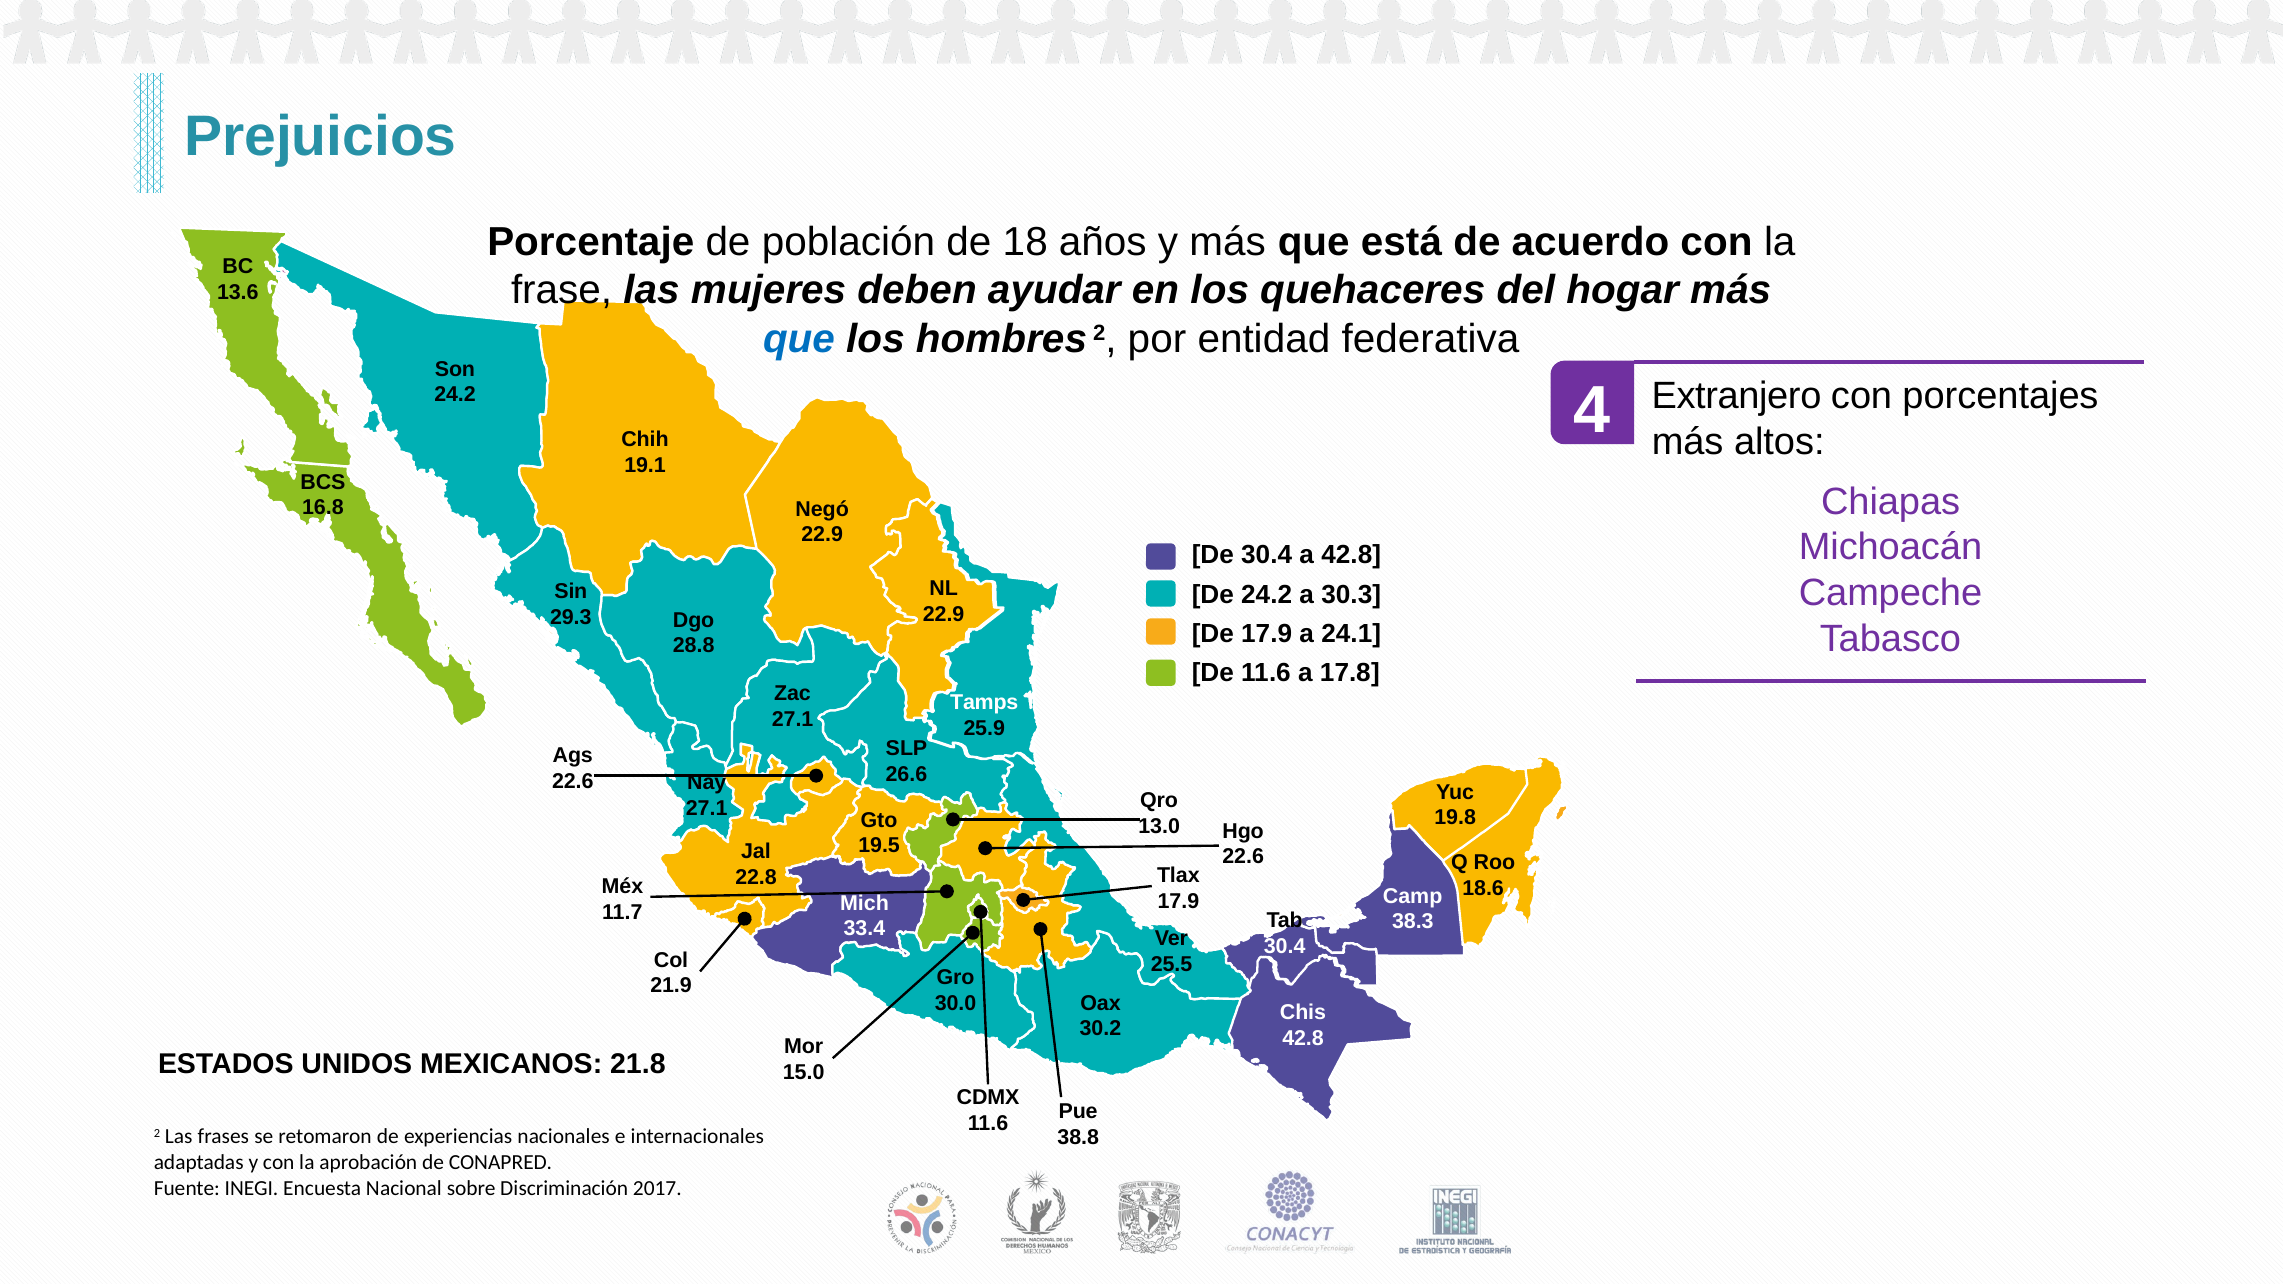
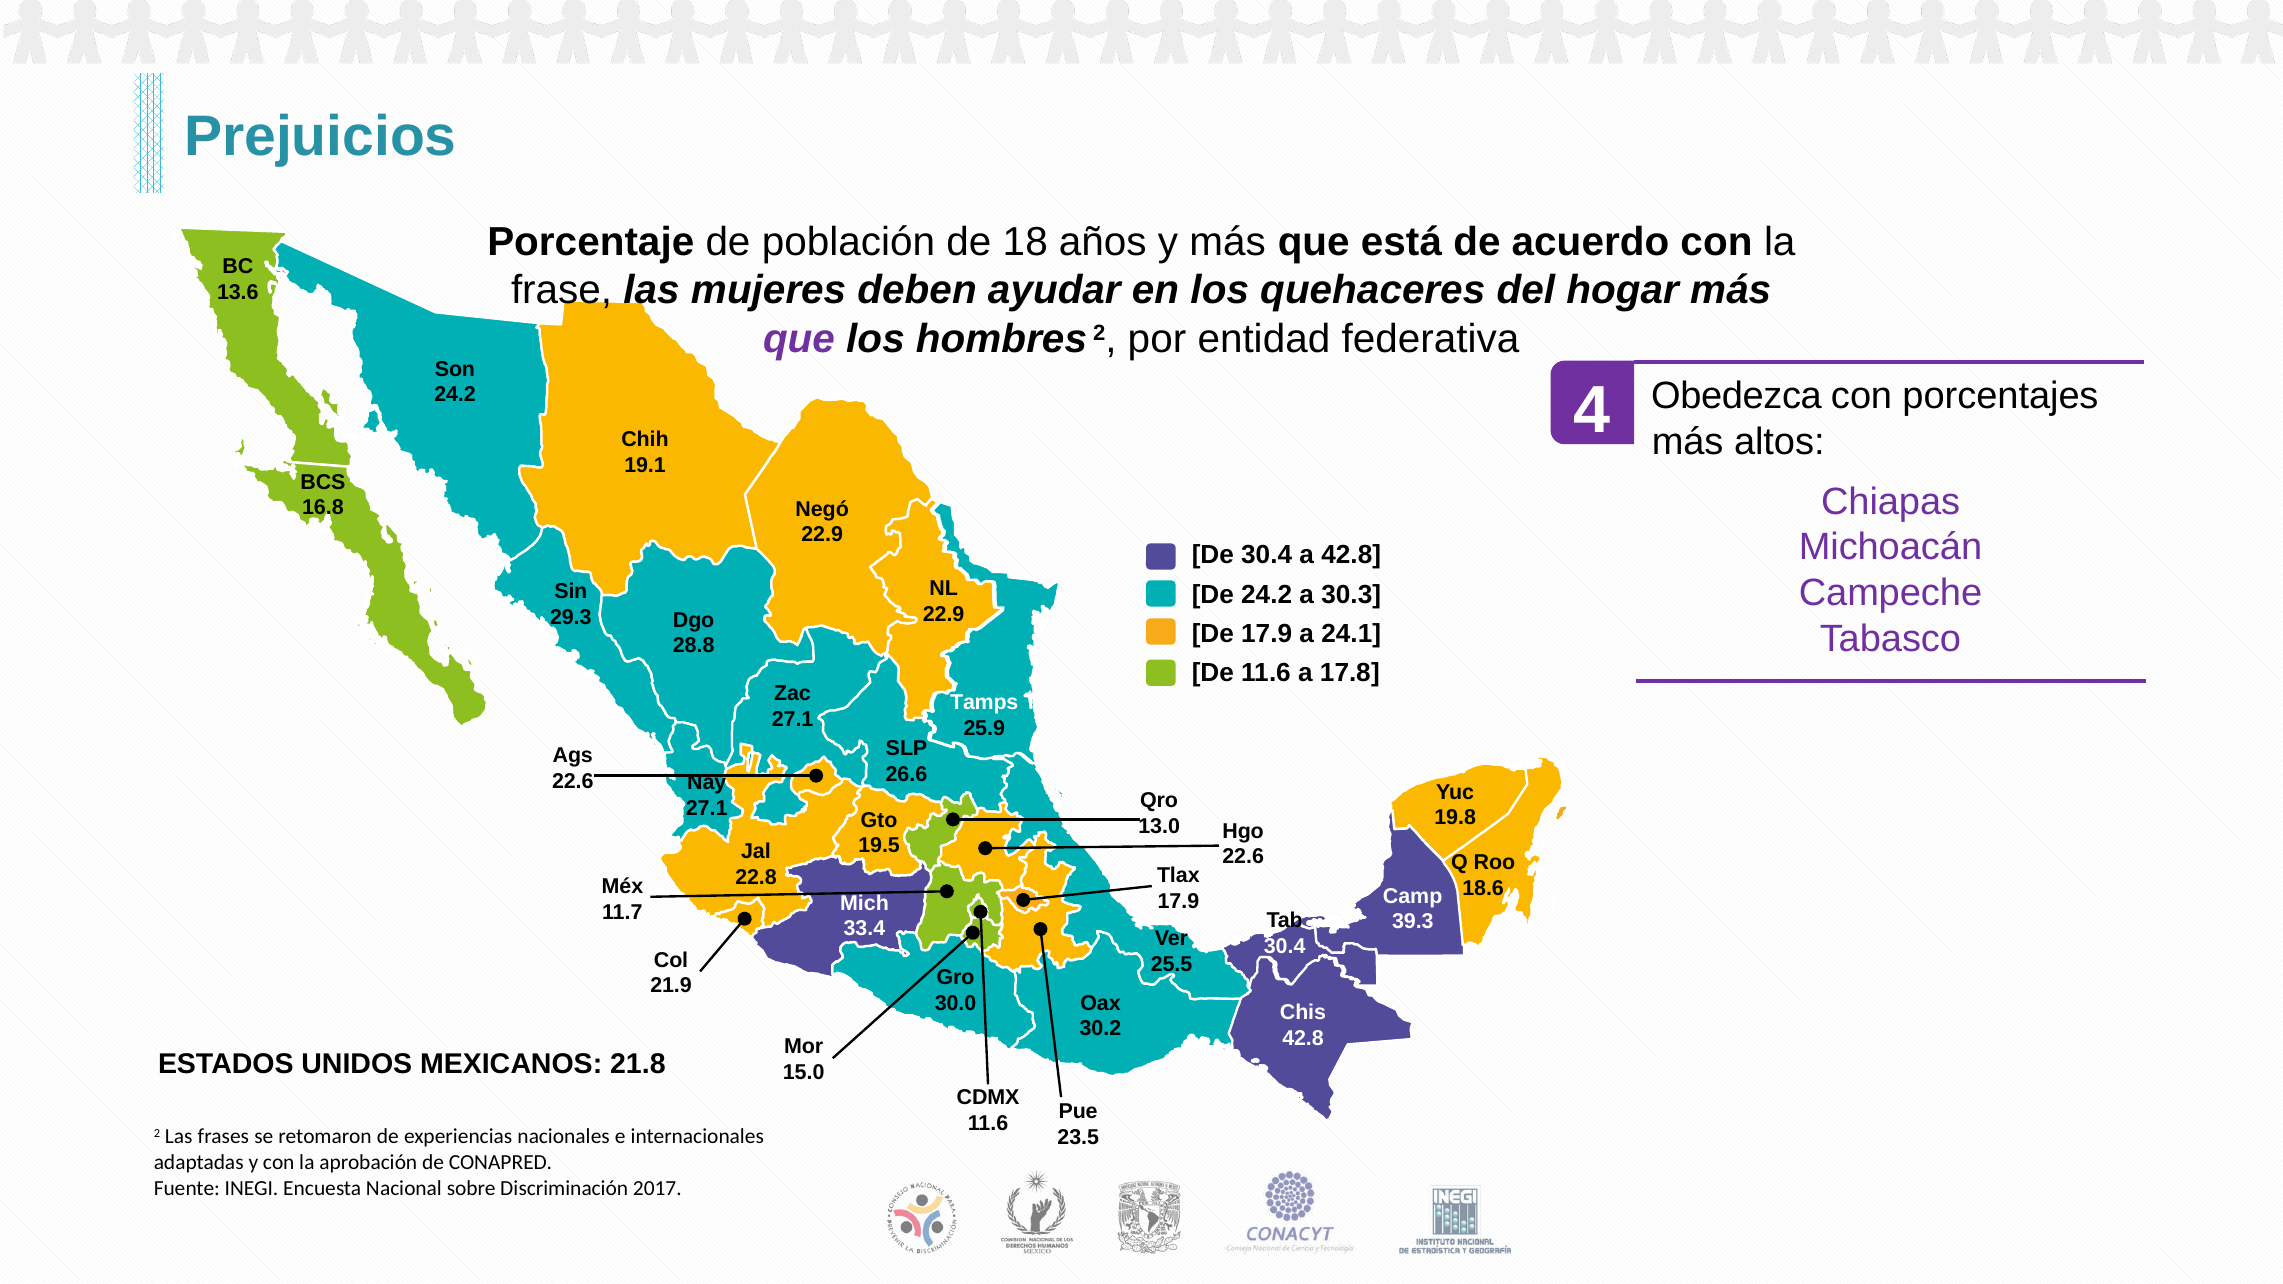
que at (799, 339) colour: blue -> purple
Extranjero: Extranjero -> Obedezca
38.3: 38.3 -> 39.3
38.8: 38.8 -> 23.5
